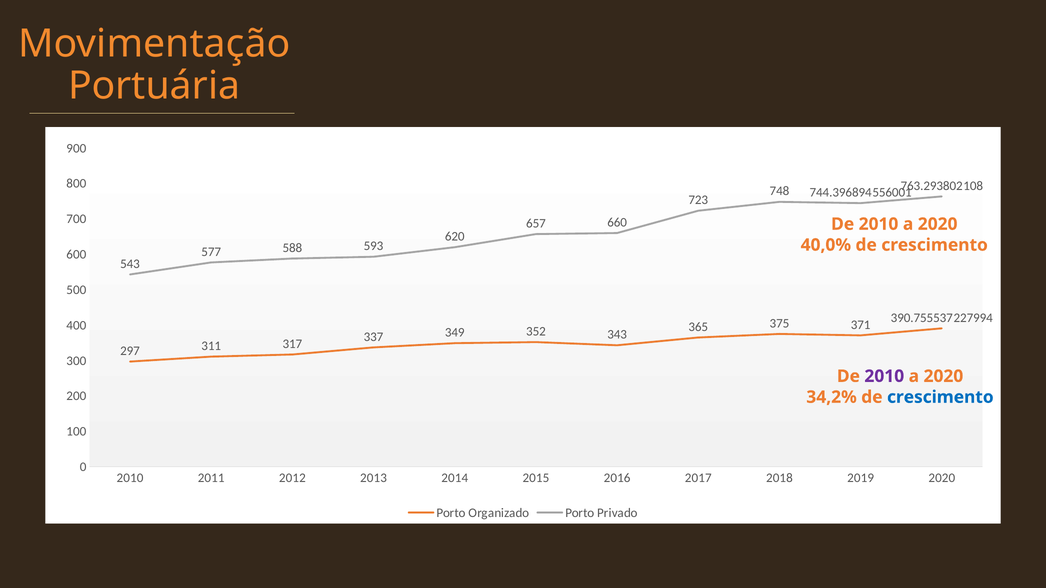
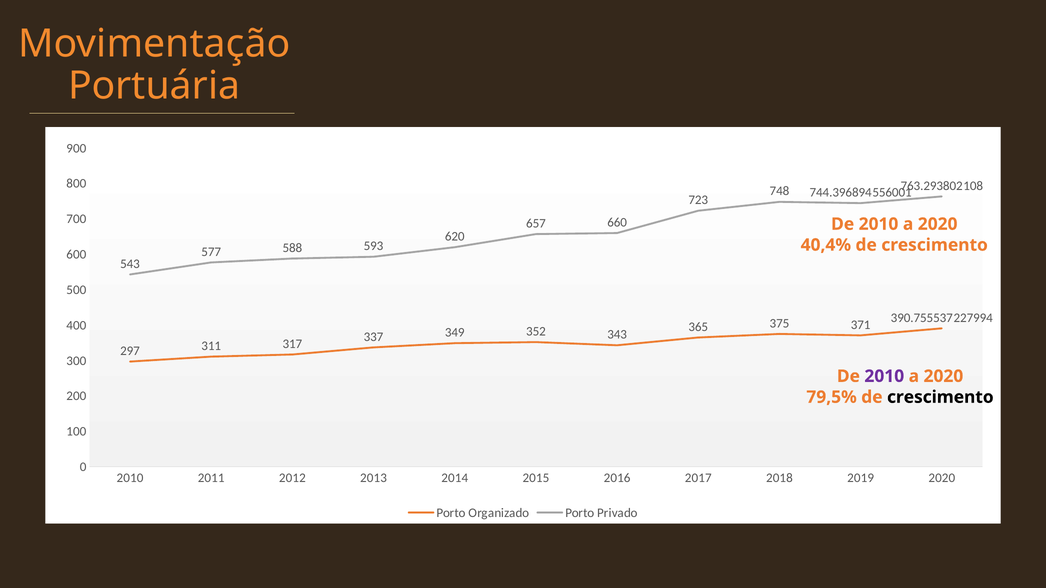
40,0%: 40,0% -> 40,4%
34,2%: 34,2% -> 79,5%
crescimento at (940, 397) colour: blue -> black
